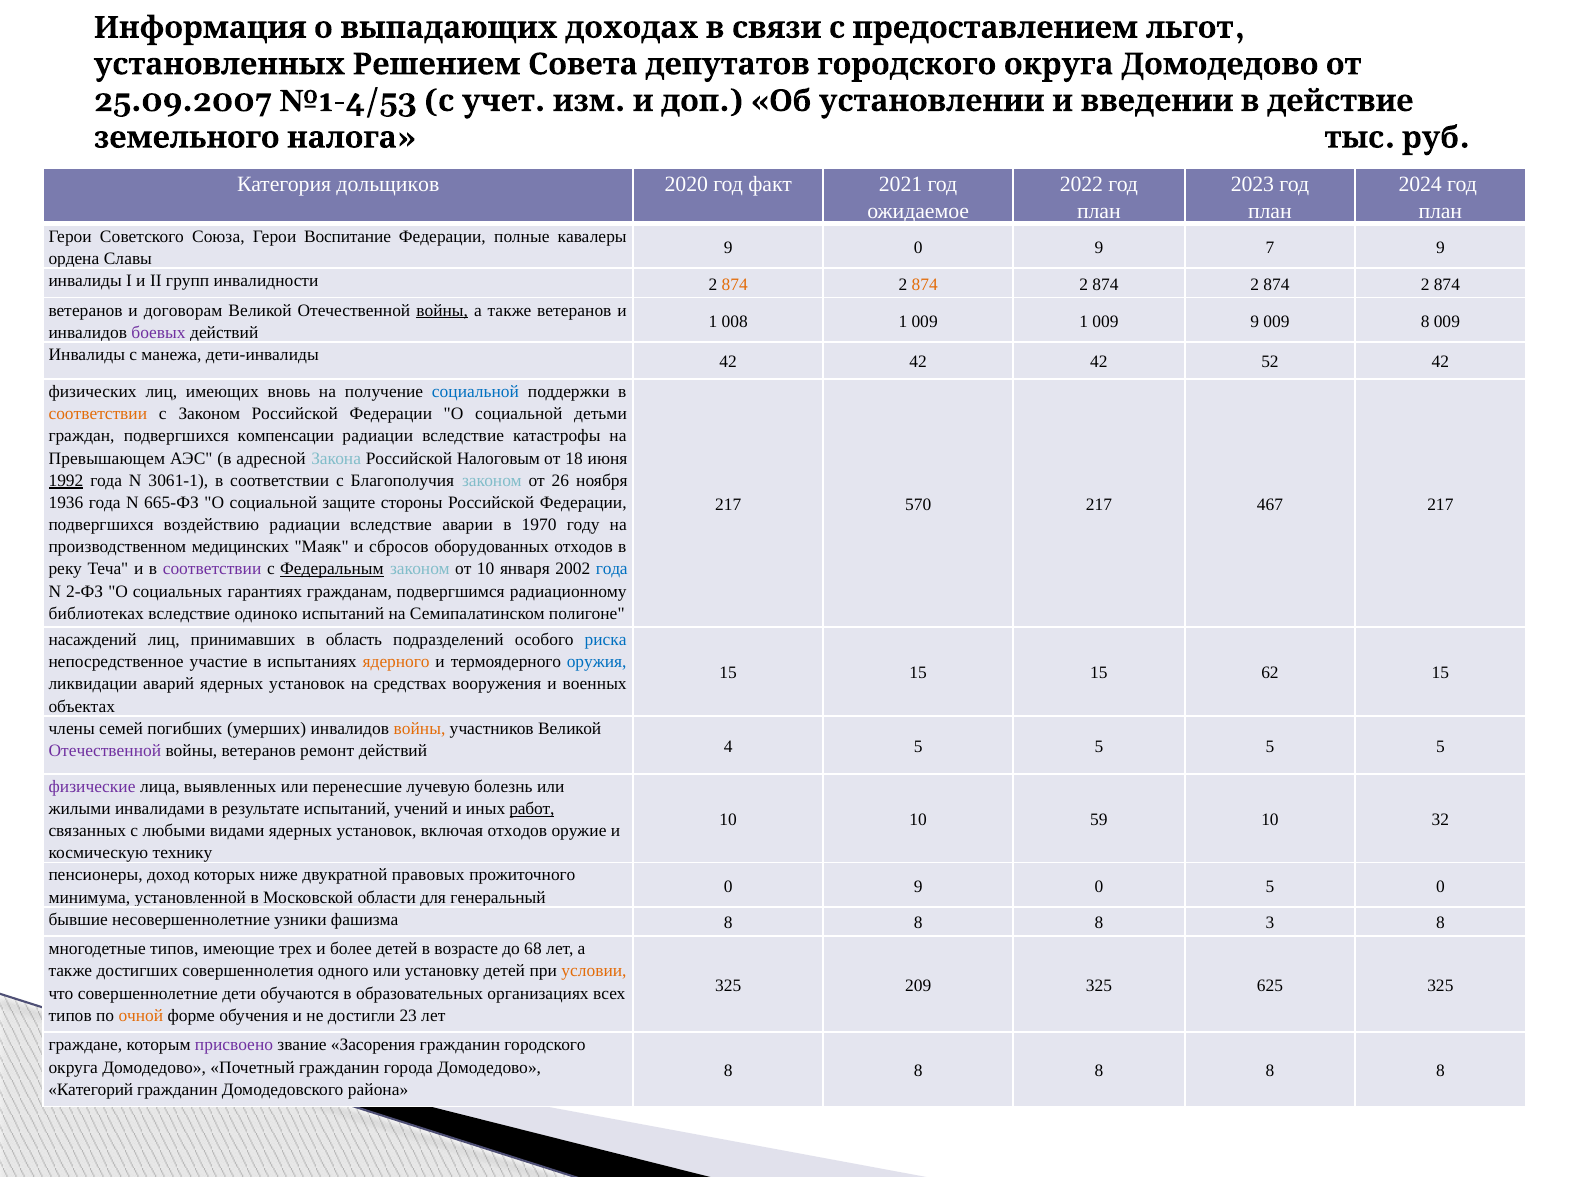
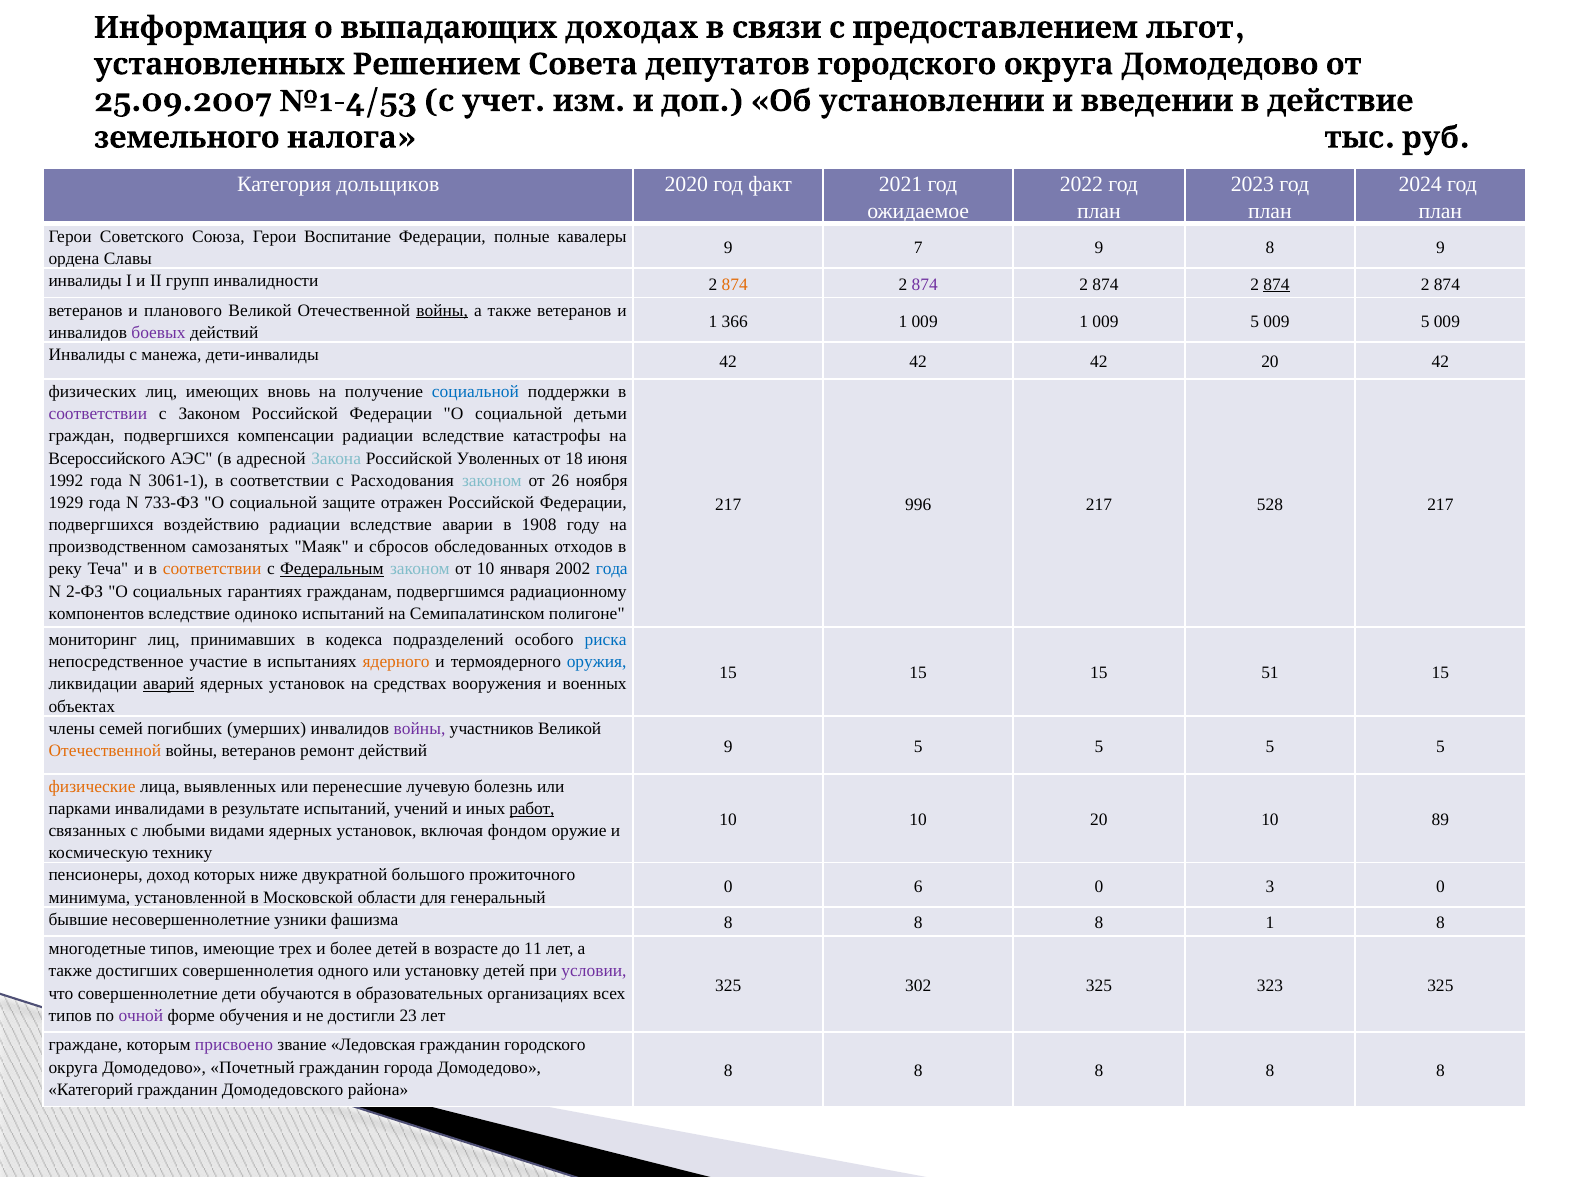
0 at (918, 247): 0 -> 7
9 7: 7 -> 8
874 at (925, 284) colour: orange -> purple
874 at (1277, 284) underline: none -> present
договорам: договорам -> планового
008: 008 -> 366
1 009 9: 9 -> 5
8 at (1425, 321): 8 -> 5
42 52: 52 -> 20
соответствии at (98, 414) colour: orange -> purple
Превышающем: Превышающем -> Всероссийского
Налоговым: Налоговым -> Уволенных
1992 underline: present -> none
Благополучия: Благополучия -> Расходования
1936: 1936 -> 1929
665-ФЗ: 665-ФЗ -> 733-ФЗ
стороны: стороны -> отражен
570: 570 -> 996
467: 467 -> 528
1970: 1970 -> 1908
медицинских: медицинских -> самозанятых
оборудованных: оборудованных -> обследованных
соответствии at (212, 569) colour: purple -> orange
библиотеках: библиотеках -> компонентов
насаждений: насаждений -> мониторинг
область: область -> кодекса
62: 62 -> 51
аварий underline: none -> present
войны at (419, 728) colour: orange -> purple
Отечественной at (105, 751) colour: purple -> orange
действий 4: 4 -> 9
физические colour: purple -> orange
жилыми: жилыми -> парками
10 59: 59 -> 20
32: 32 -> 89
включая отходов: отходов -> фондом
правовых: правовых -> большого
9 at (918, 886): 9 -> 6
0 5: 5 -> 3
8 3: 3 -> 1
68: 68 -> 11
условии colour: orange -> purple
209: 209 -> 302
625: 625 -> 323
очной colour: orange -> purple
Засорения: Засорения -> Ледовская
